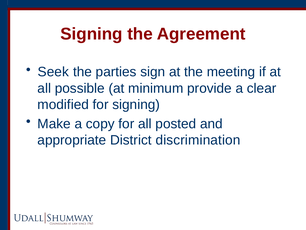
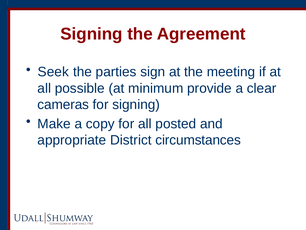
modified: modified -> cameras
discrimination: discrimination -> circumstances
